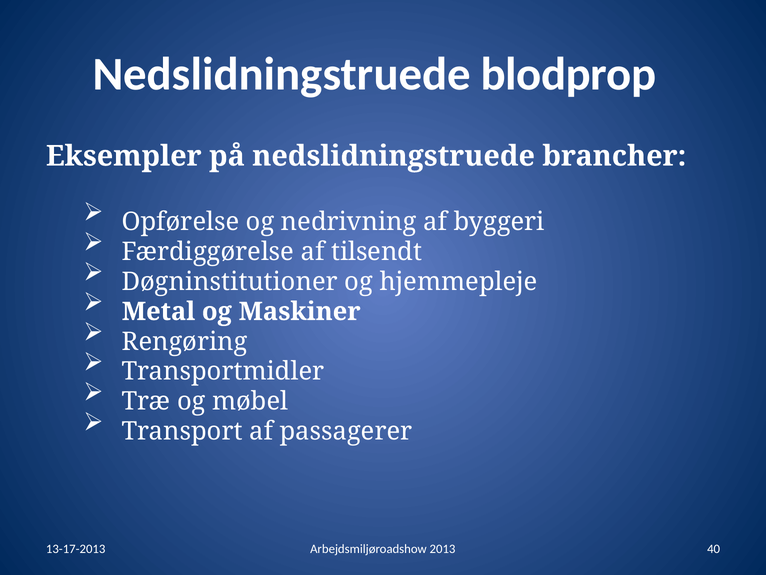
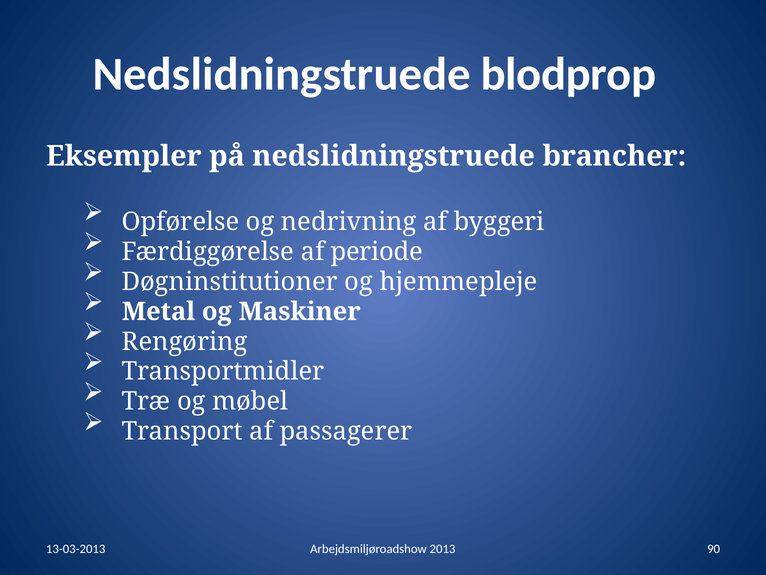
tilsendt: tilsendt -> periode
13-17-2013: 13-17-2013 -> 13-03-2013
40: 40 -> 90
